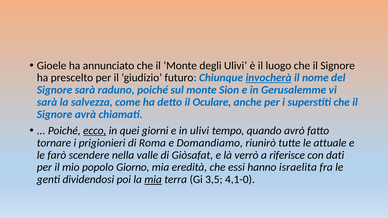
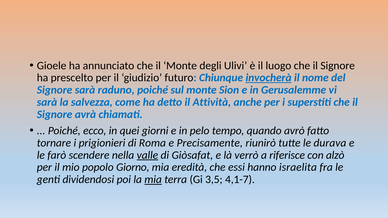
Oculare: Oculare -> Attività
ecco underline: present -> none
in ulivi: ulivi -> pelo
Domandiamo: Domandiamo -> Precisamente
attuale: attuale -> durava
valle underline: none -> present
dati: dati -> alzò
4,1-0: 4,1-0 -> 4,1-7
